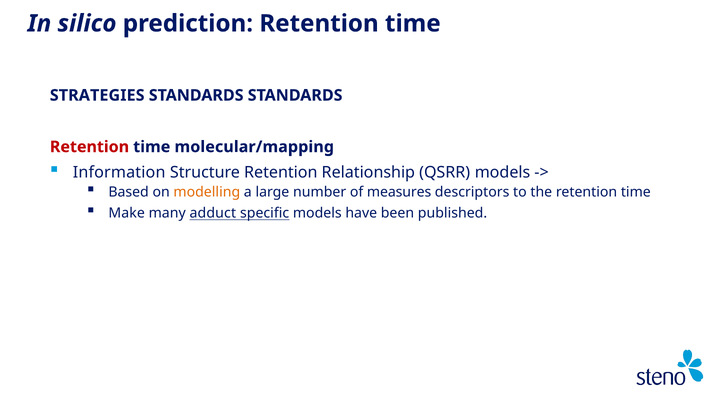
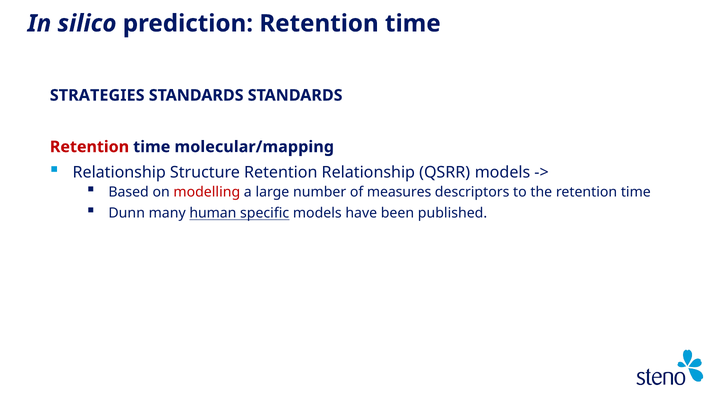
Information at (119, 173): Information -> Relationship
modelling colour: orange -> red
Make: Make -> Dunn
adduct: adduct -> human
